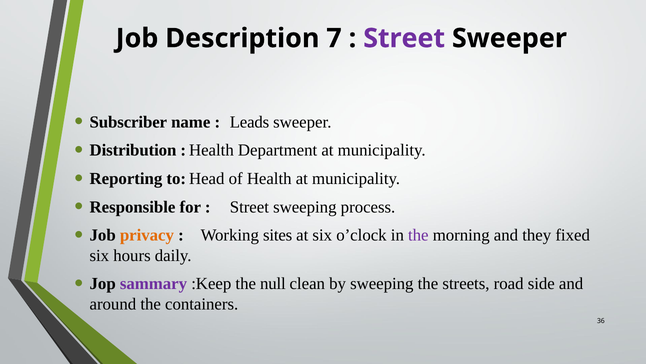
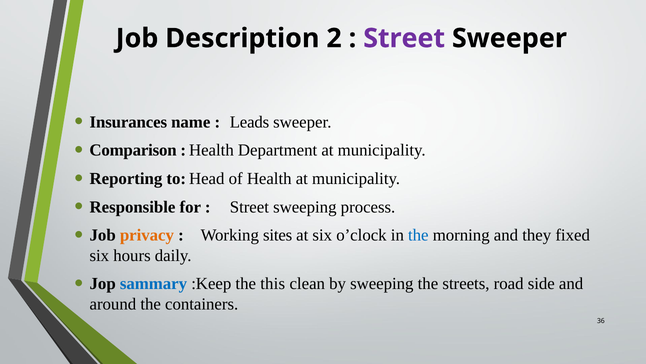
7: 7 -> 2
Subscriber: Subscriber -> Insurances
Distribution: Distribution -> Comparison
the at (418, 235) colour: purple -> blue
sammary colour: purple -> blue
null: null -> this
